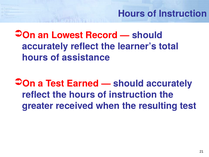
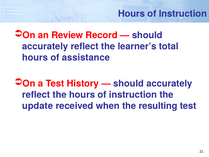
Lowest: Lowest -> Review
Earned: Earned -> History
greater: greater -> update
